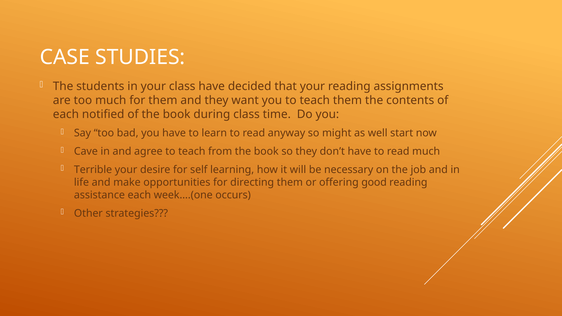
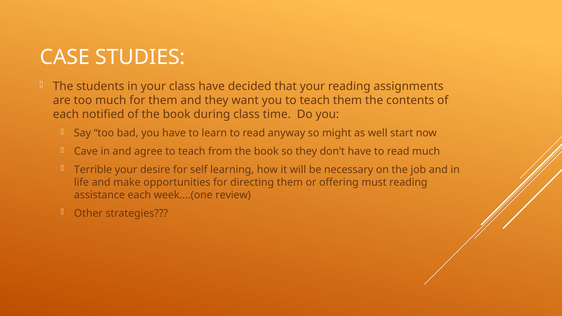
good: good -> must
occurs: occurs -> review
